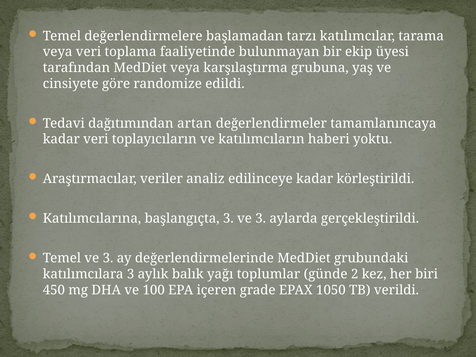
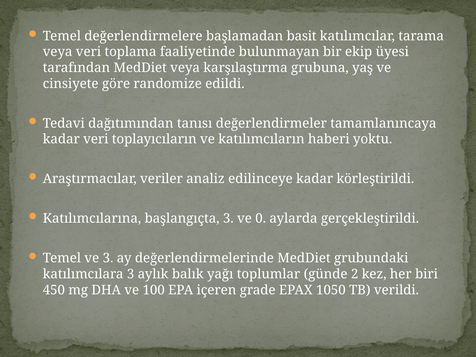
tarzı: tarzı -> basit
artan: artan -> tanısı
3 ve 3: 3 -> 0
